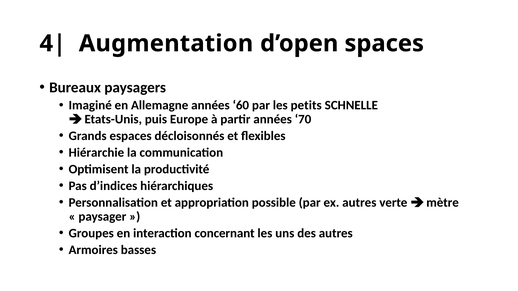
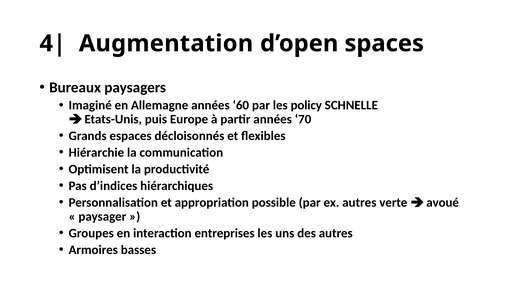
petits: petits -> policy
mètre: mètre -> avoué
concernant: concernant -> entreprises
